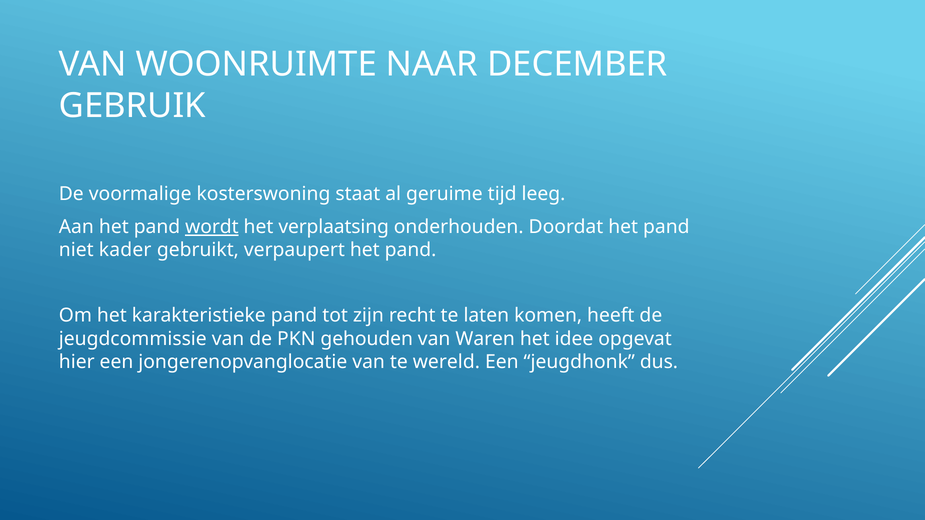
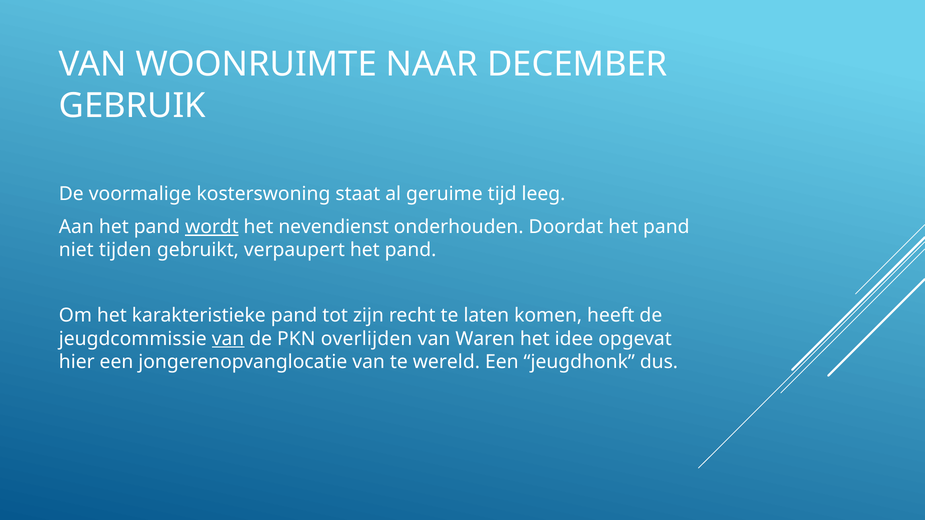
verplaatsing: verplaatsing -> nevendienst
kader: kader -> tijden
van at (228, 339) underline: none -> present
gehouden: gehouden -> overlijden
